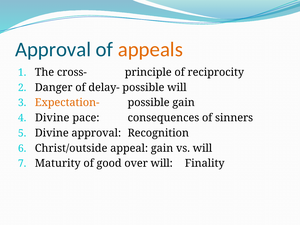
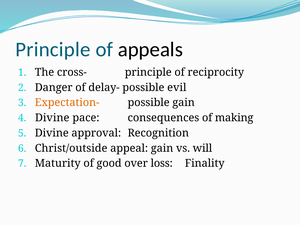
Approval at (53, 50): Approval -> Principle
appeals colour: orange -> black
possible will: will -> evil
sinners: sinners -> making
over will: will -> loss
